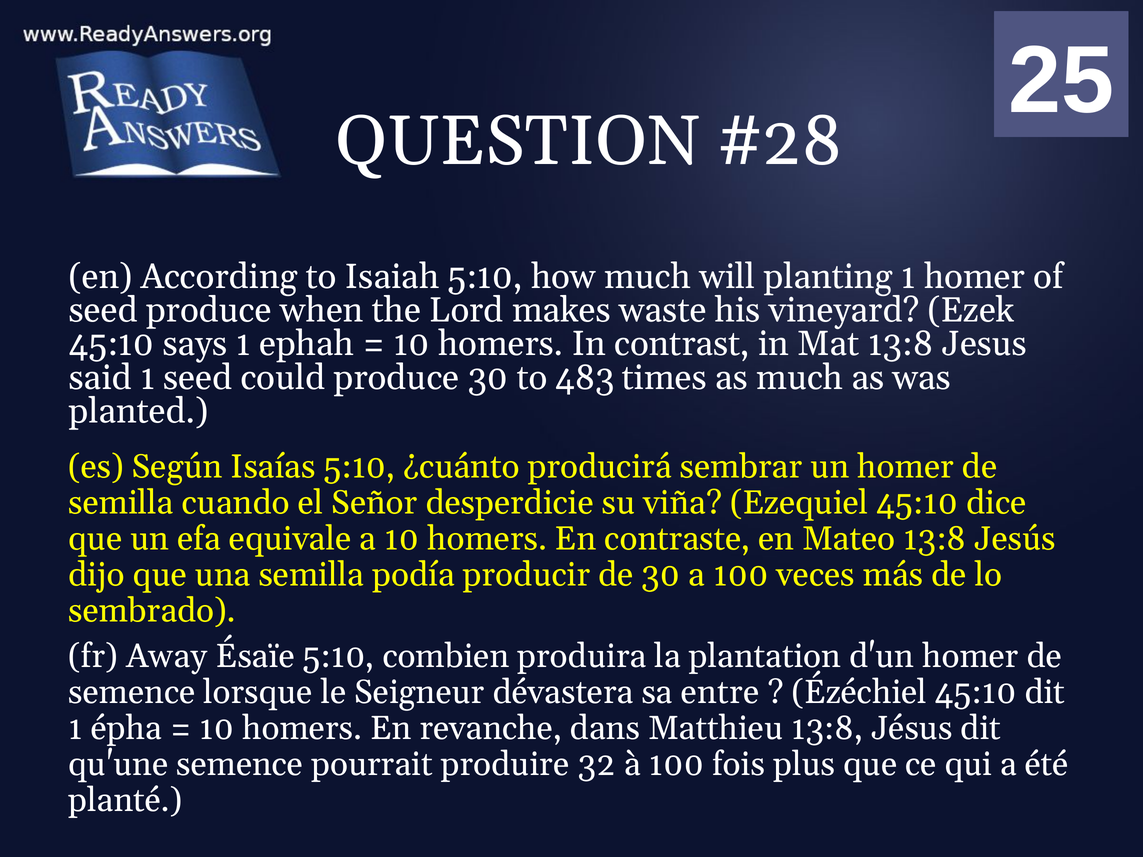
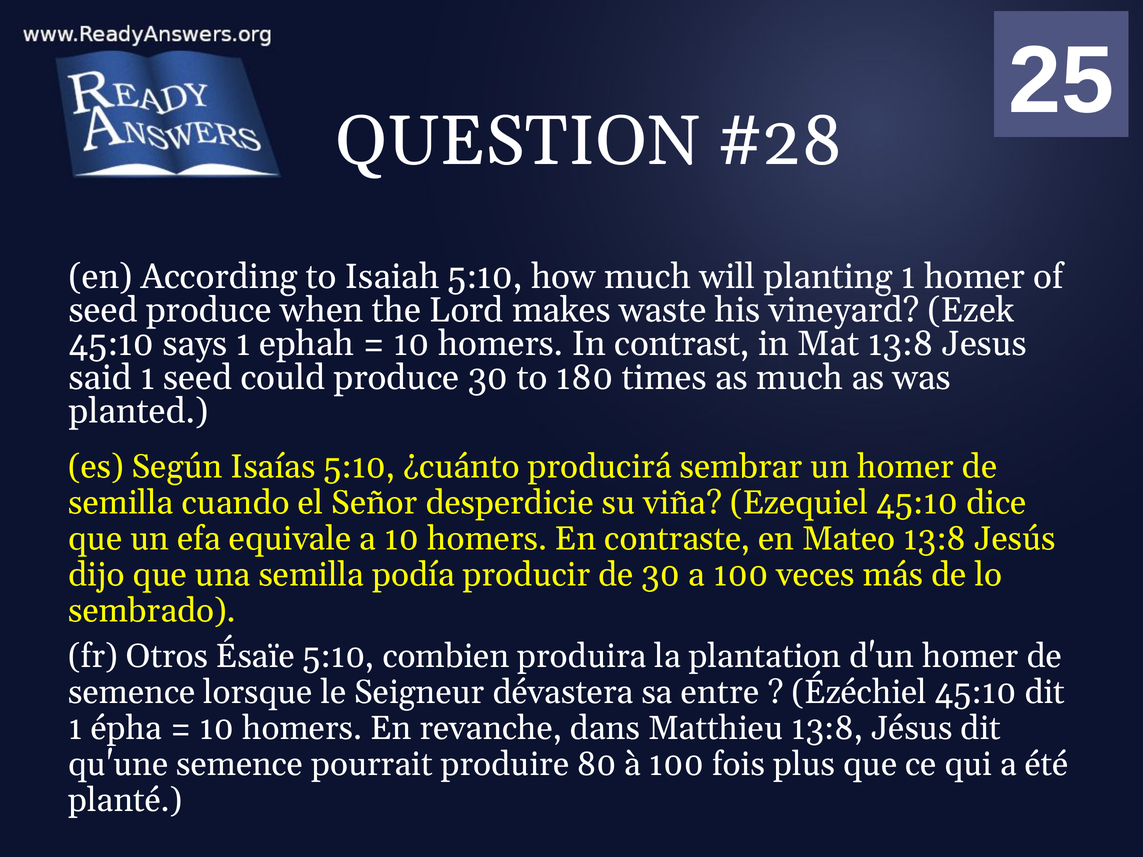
483: 483 -> 180
Away: Away -> Otros
32: 32 -> 80
